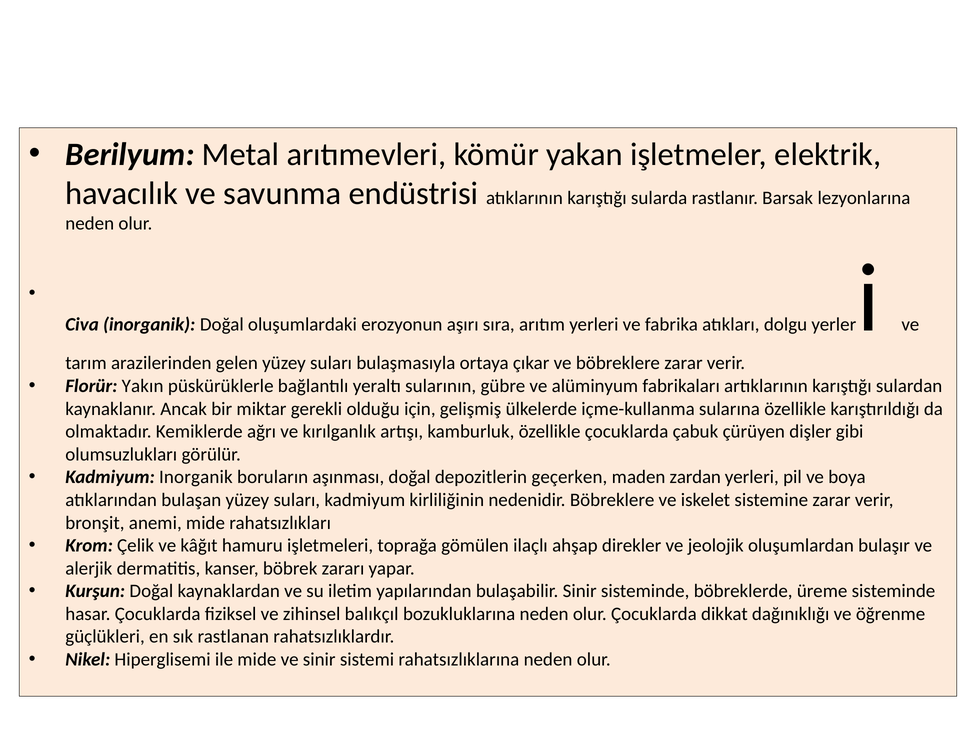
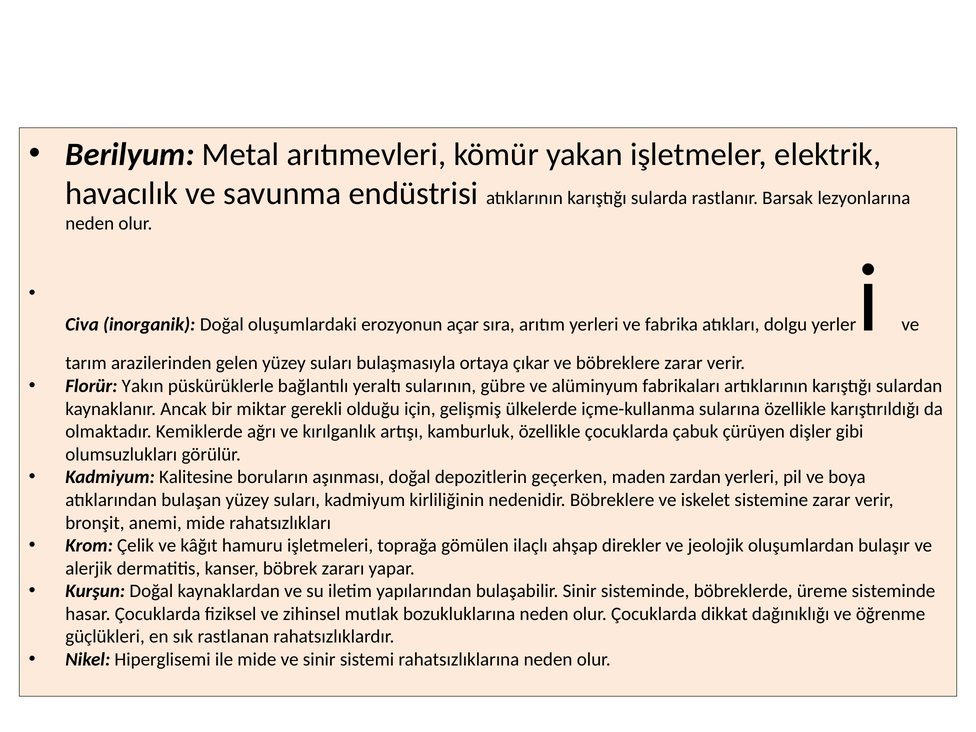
aşırı: aşırı -> açar
Kadmiyum Inorganik: Inorganik -> Kalitesine
balıkçıl: balıkçıl -> mutlak
